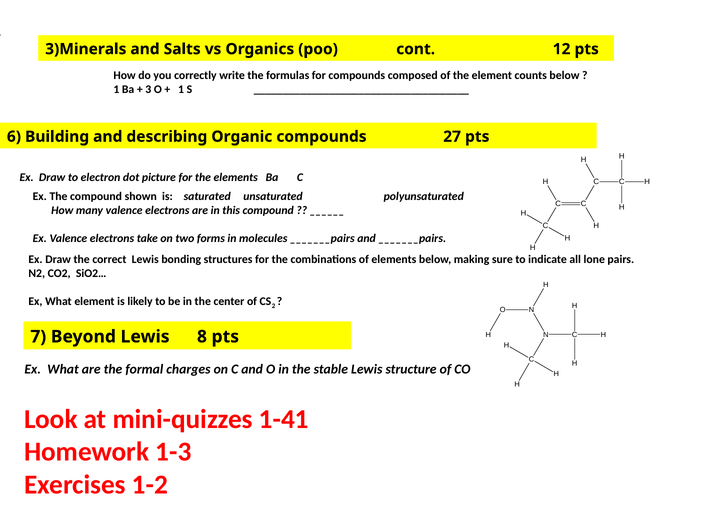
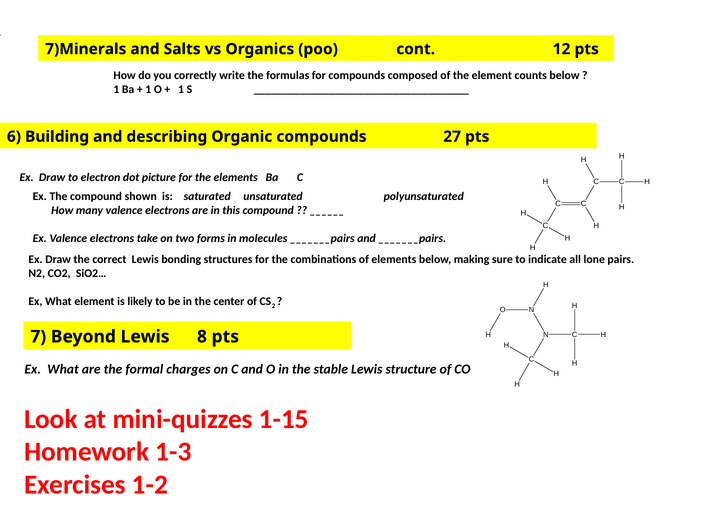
3)Minerals: 3)Minerals -> 7)Minerals
3 at (148, 90): 3 -> 1
1-41: 1-41 -> 1-15
